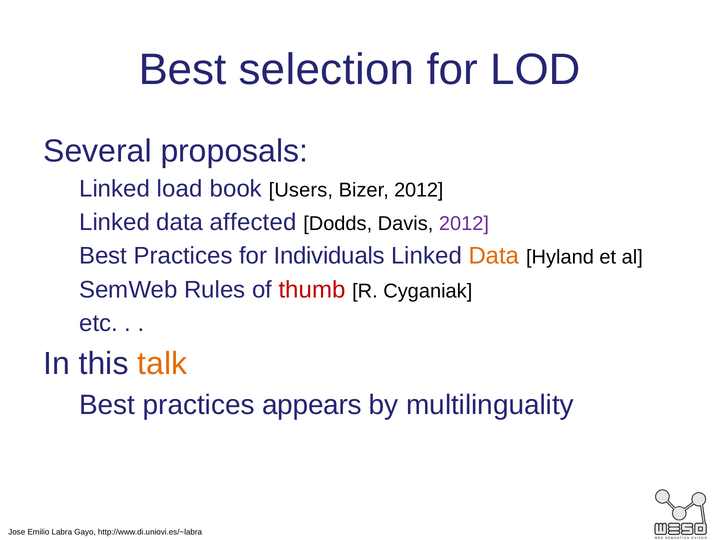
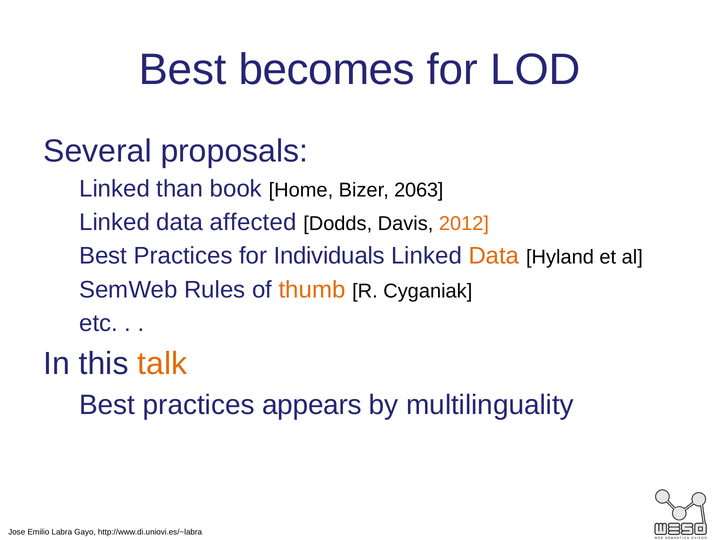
selection: selection -> becomes
load: load -> than
Users: Users -> Home
Bizer 2012: 2012 -> 2063
2012 at (464, 224) colour: purple -> orange
thumb colour: red -> orange
